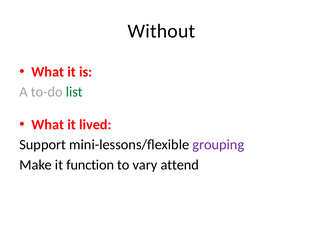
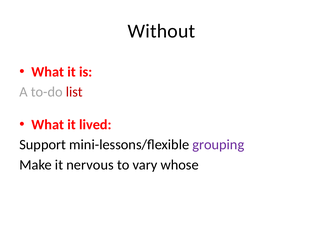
list colour: green -> red
function: function -> nervous
attend: attend -> whose
